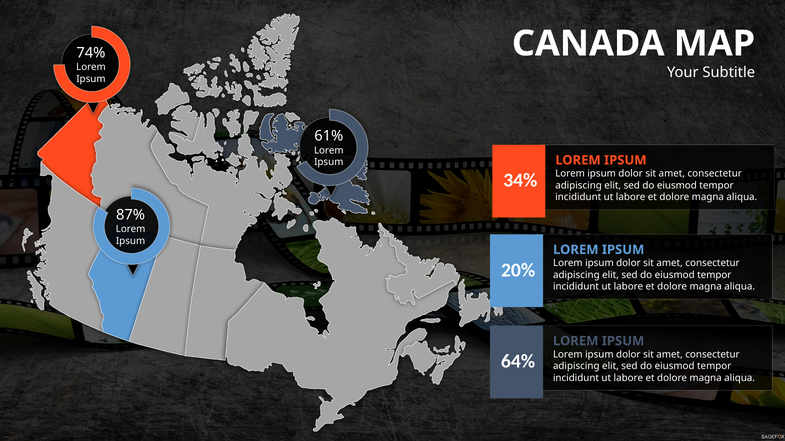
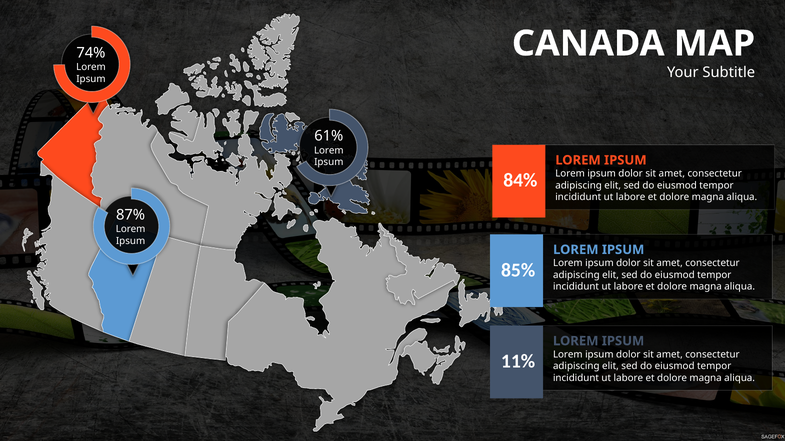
34%: 34% -> 84%
20%: 20% -> 85%
64%: 64% -> 11%
